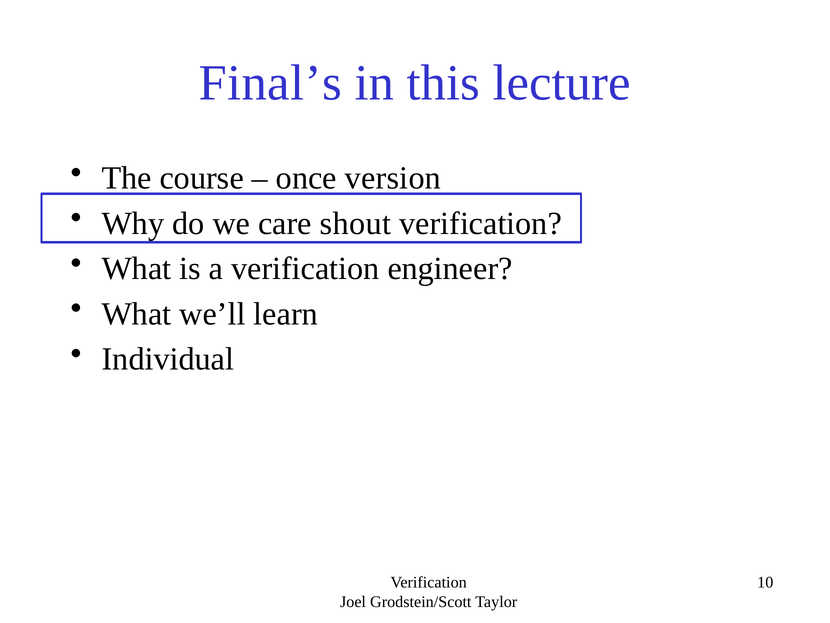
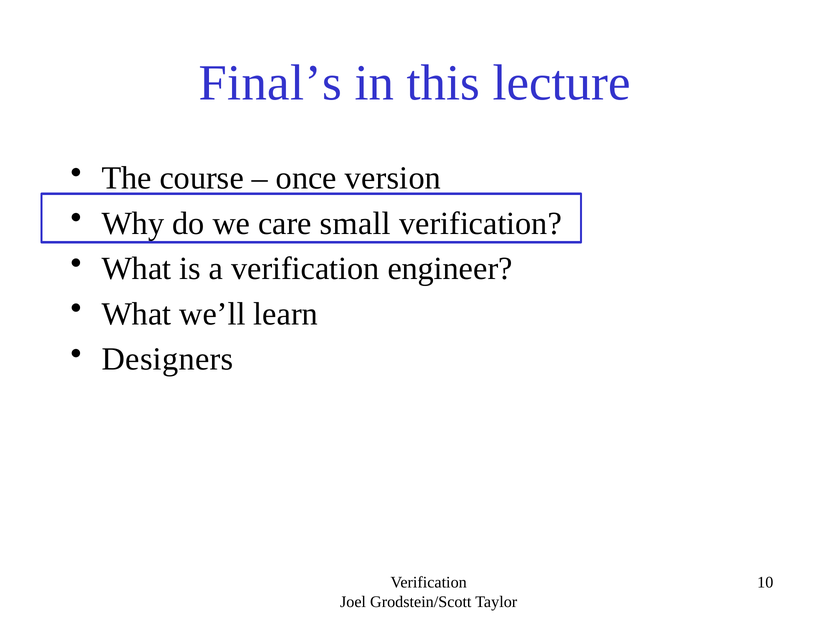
shout: shout -> small
Individual: Individual -> Designers
